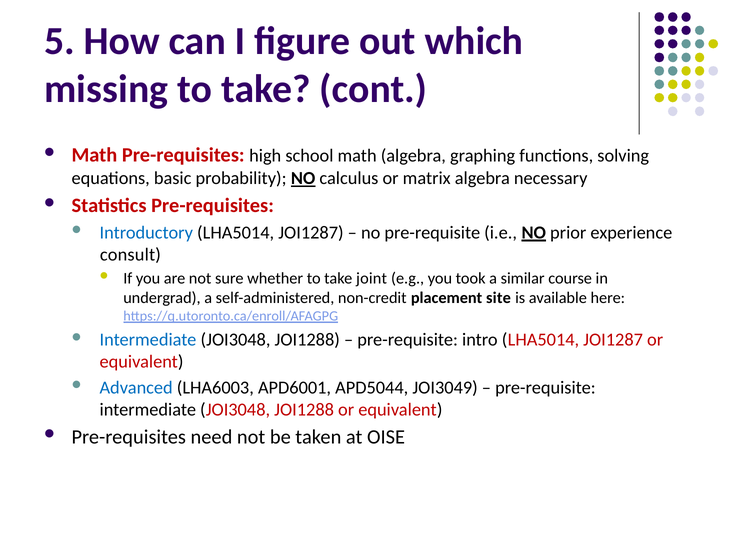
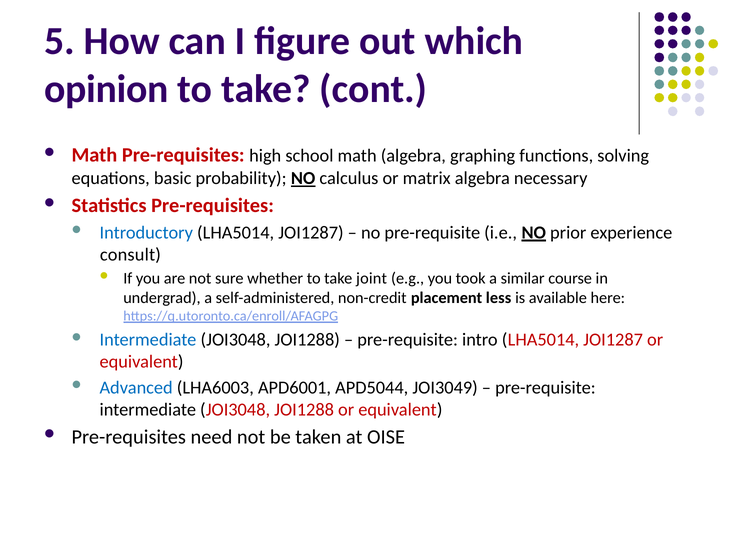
missing: missing -> opinion
site: site -> less
